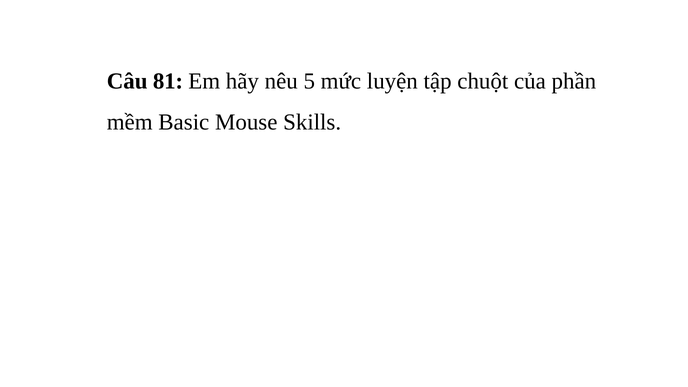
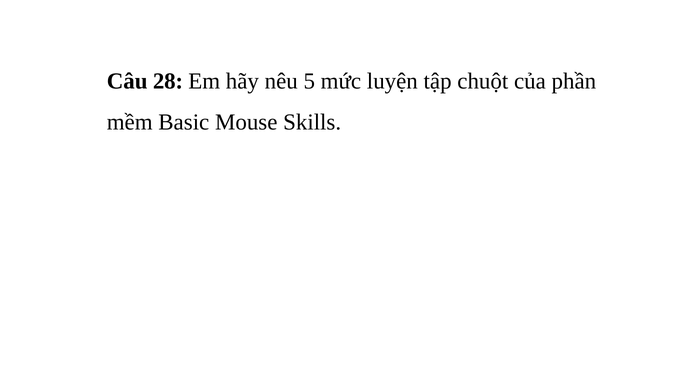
81: 81 -> 28
